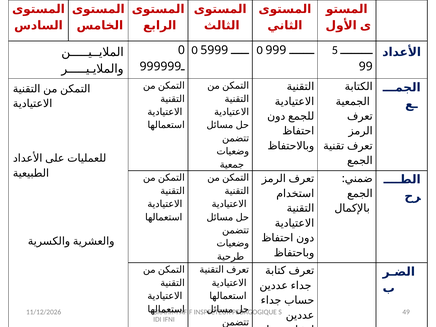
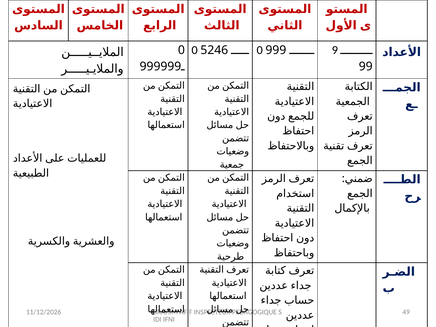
5999: 5999 -> 5246
5: 5 -> 9
